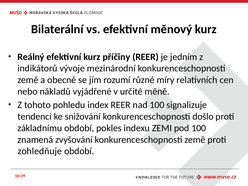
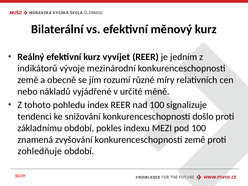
příčiny: příčiny -> vyvíjet
ZEMI: ZEMI -> MEZI
